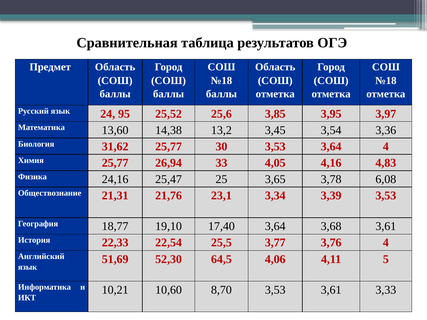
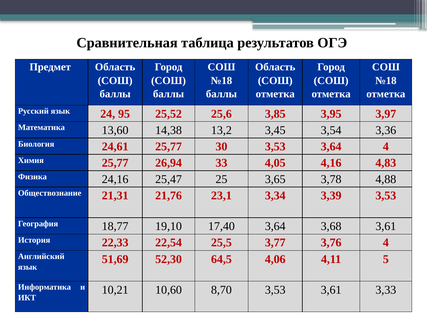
31,62: 31,62 -> 24,61
6,08: 6,08 -> 4,88
